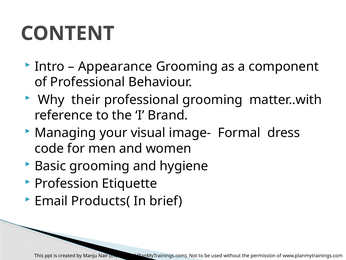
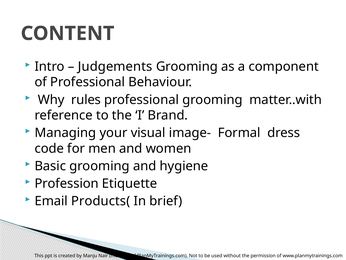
Appearance: Appearance -> Judgements
their: their -> rules
